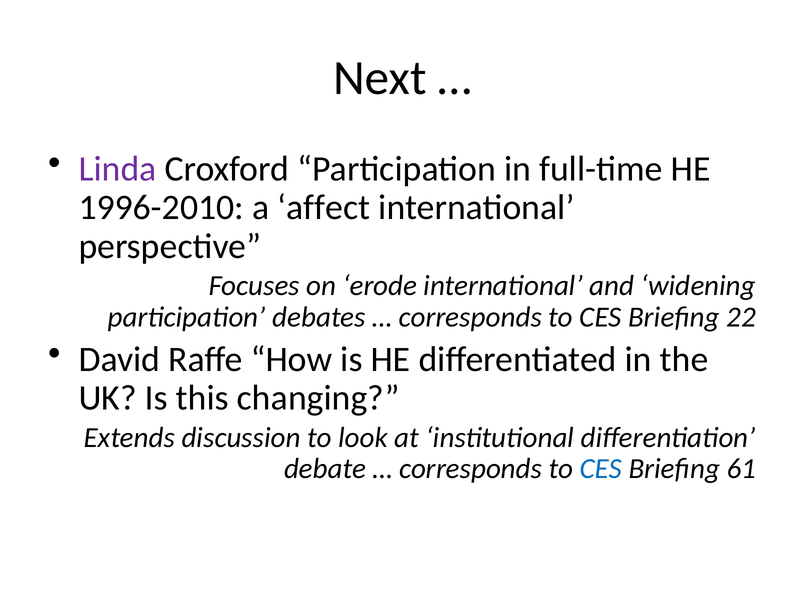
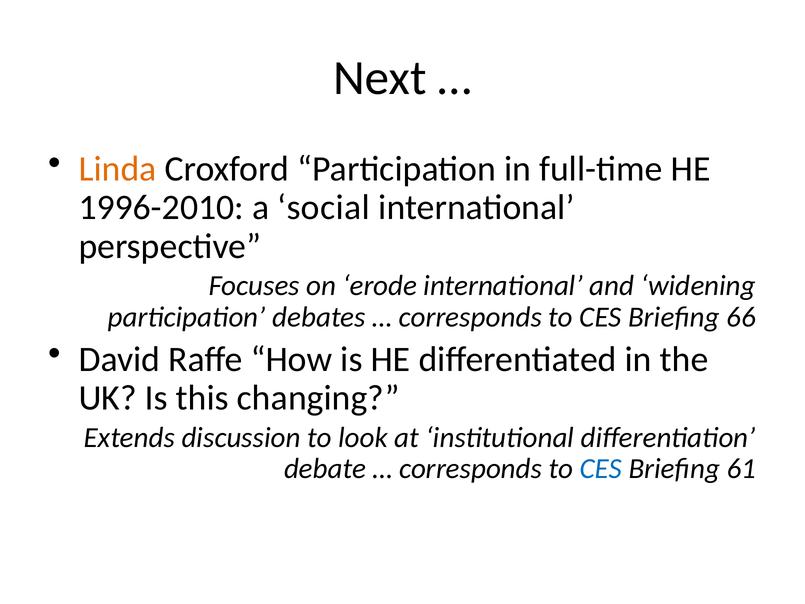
Linda colour: purple -> orange
affect: affect -> social
22: 22 -> 66
